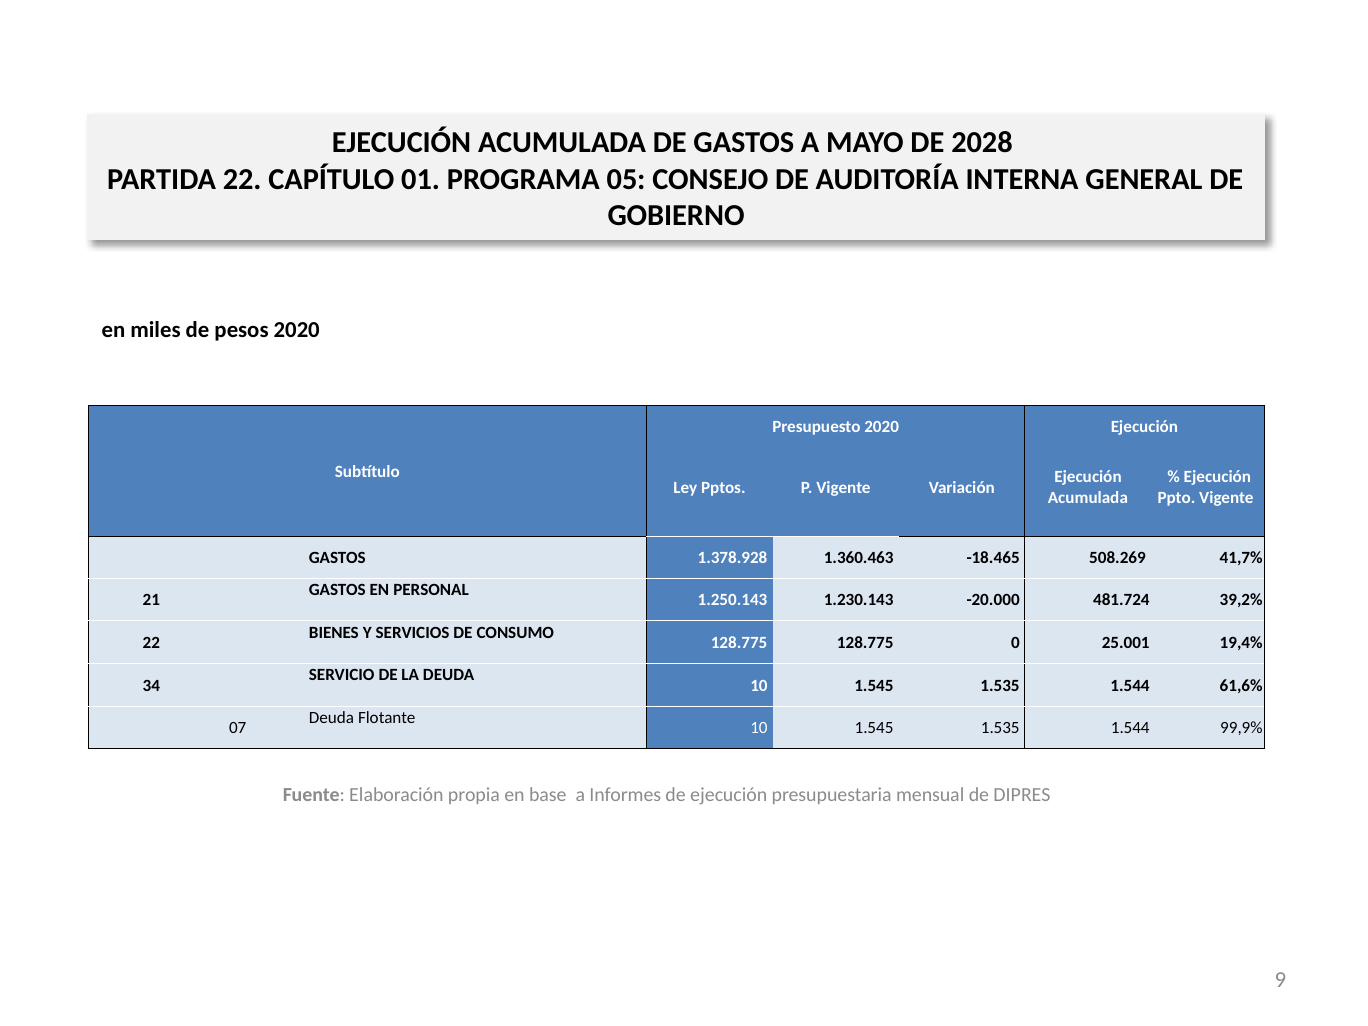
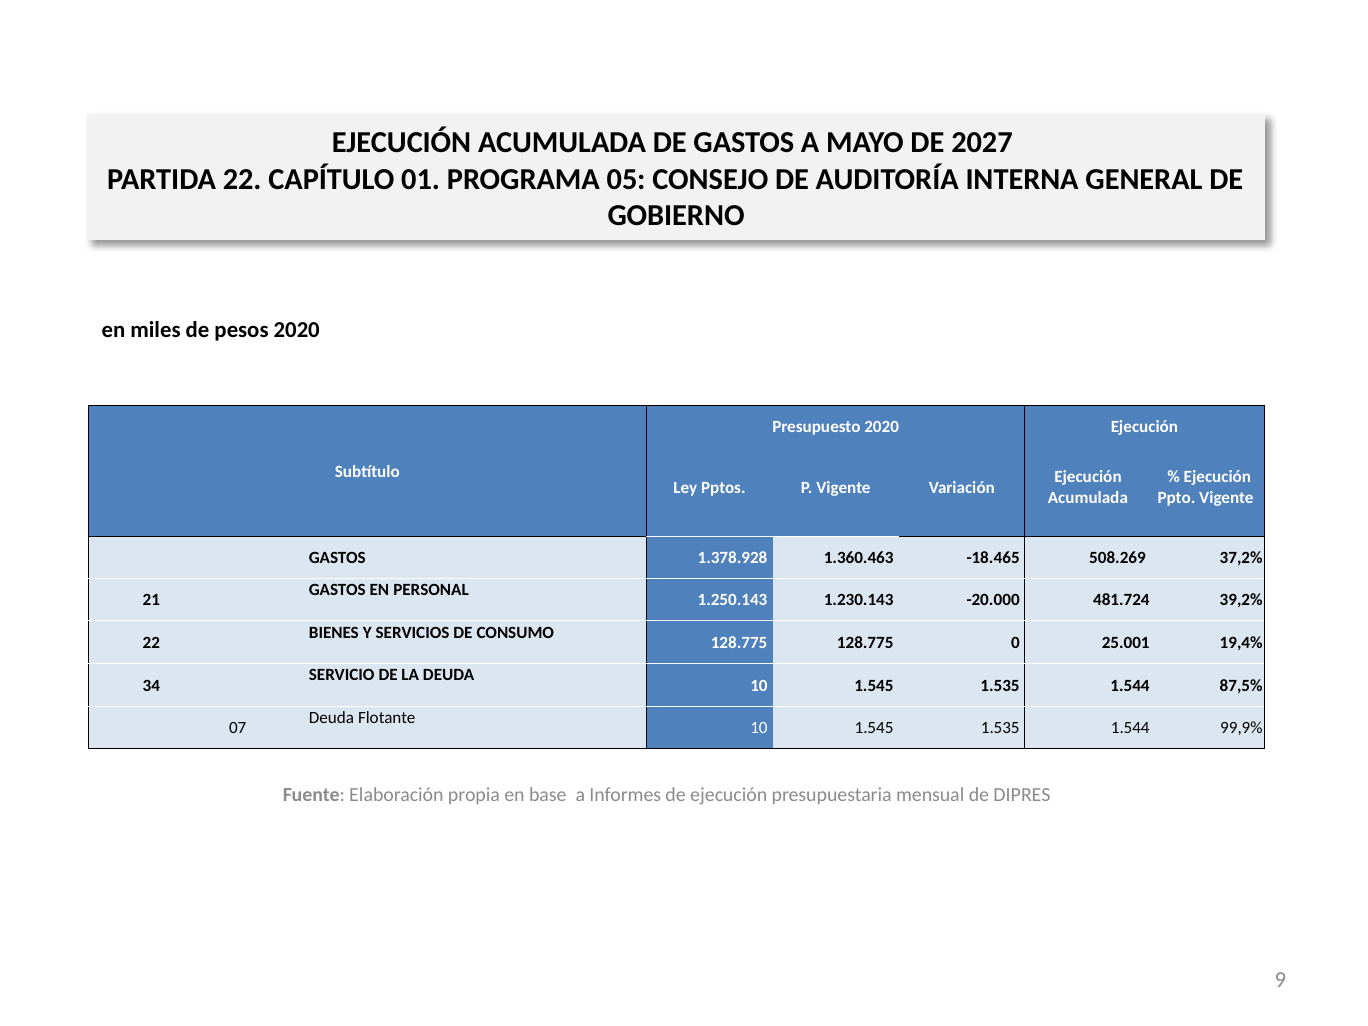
2028: 2028 -> 2027
41,7%: 41,7% -> 37,2%
61,6%: 61,6% -> 87,5%
